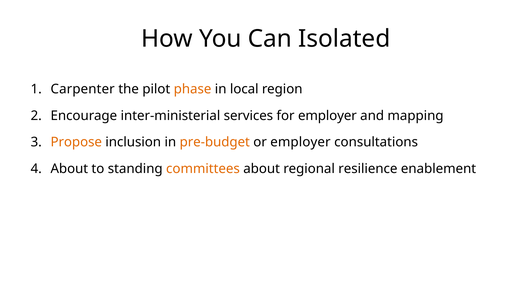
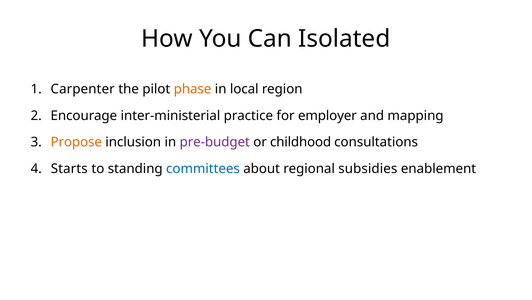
services: services -> practice
pre-budget colour: orange -> purple
or employer: employer -> childhood
About at (69, 168): About -> Starts
committees colour: orange -> blue
resilience: resilience -> subsidies
